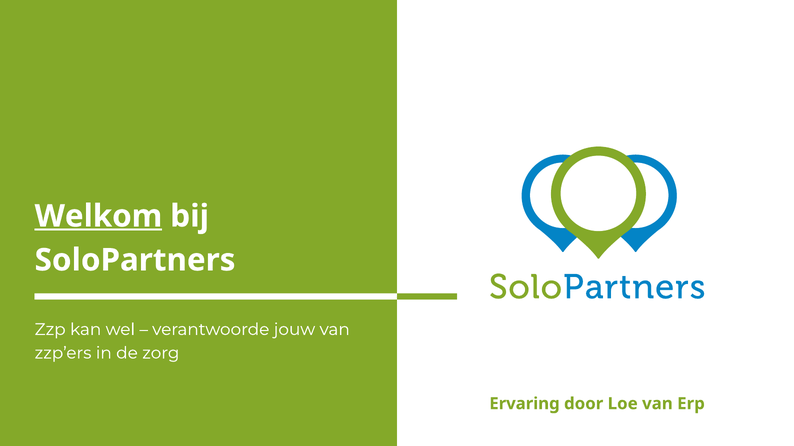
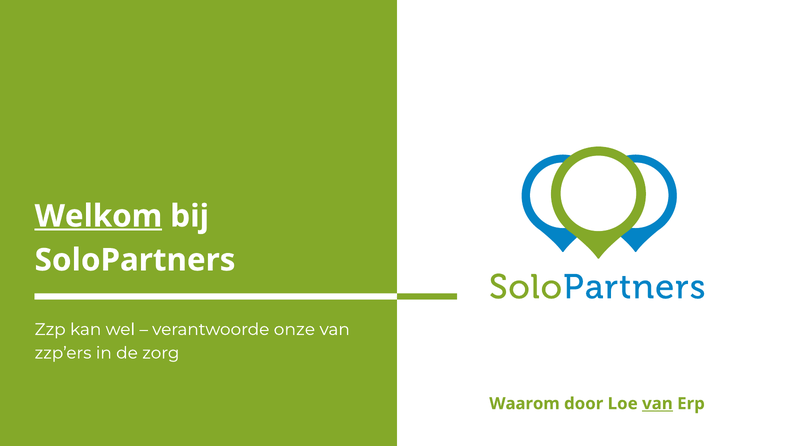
jouw: jouw -> onze
Ervaring: Ervaring -> Waarom
van at (657, 404) underline: none -> present
